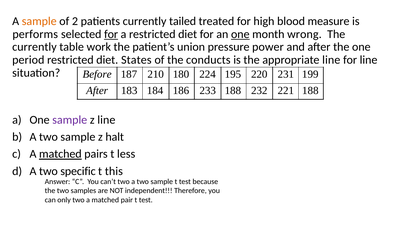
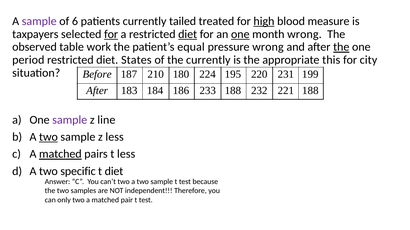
sample at (39, 21) colour: orange -> purple
2: 2 -> 6
high underline: none -> present
performs: performs -> taxpayers
diet at (188, 34) underline: none -> present
currently at (34, 47): currently -> observed
union: union -> equal
pressure power: power -> wrong
the at (341, 47) underline: none -> present
the conducts: conducts -> currently
appropriate line: line -> this
for line: line -> city
two at (48, 137) underline: none -> present
z halt: halt -> less
t this: this -> diet
